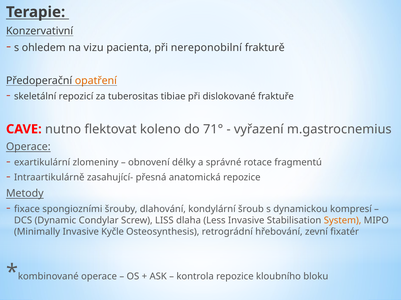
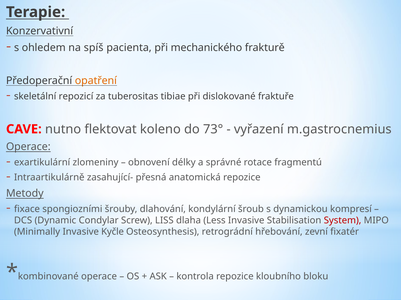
vizu: vizu -> spíš
nereponobilní: nereponobilní -> mechanického
71°: 71° -> 73°
System colour: orange -> red
